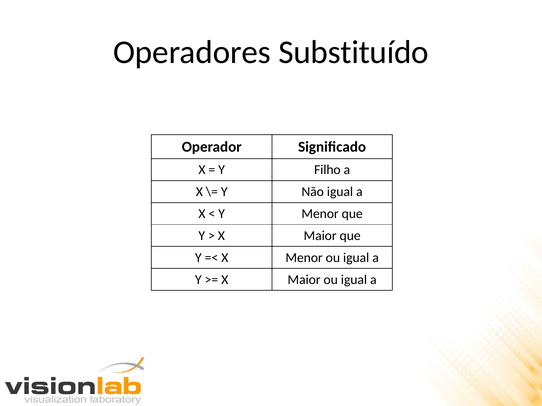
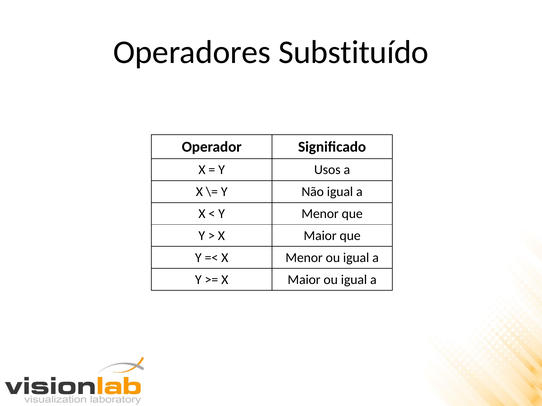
Filho: Filho -> Usos
